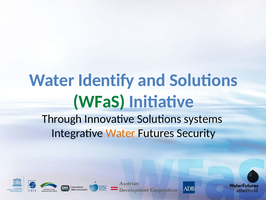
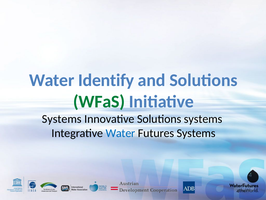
Through at (62, 119): Through -> Systems
Water at (120, 133) colour: orange -> blue
Futures Security: Security -> Systems
